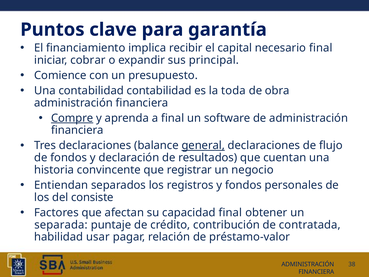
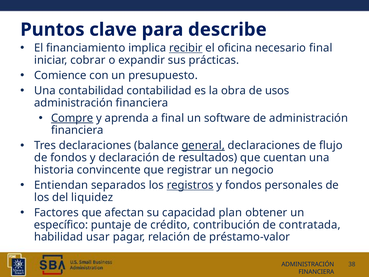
garantía: garantía -> describe
recibir underline: none -> present
capital: capital -> oficina
principal: principal -> prácticas
toda: toda -> obra
obra: obra -> usos
registros underline: none -> present
consiste: consiste -> liquidez
capacidad final: final -> plan
separada: separada -> específico
